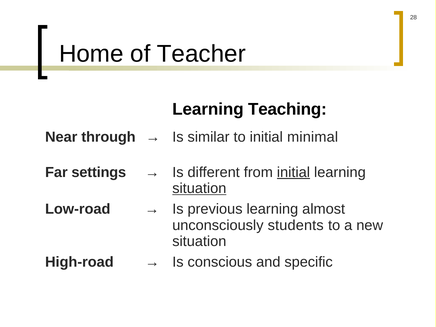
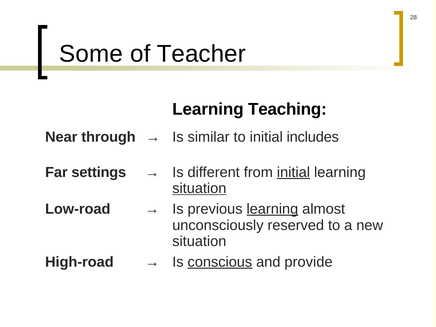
Home: Home -> Some
minimal: minimal -> includes
learning at (272, 209) underline: none -> present
students: students -> reserved
conscious underline: none -> present
specific: specific -> provide
